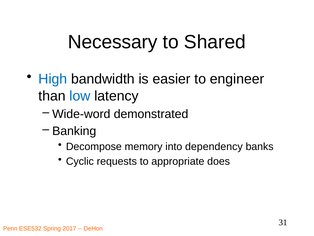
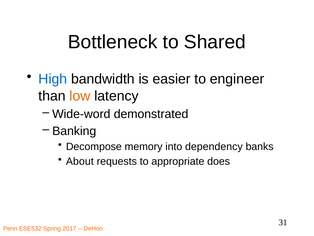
Necessary: Necessary -> Bottleneck
low colour: blue -> orange
Cyclic: Cyclic -> About
